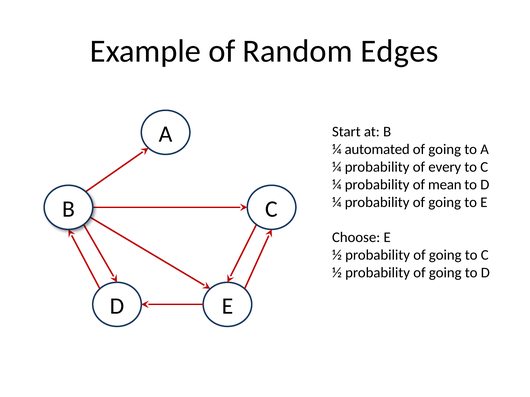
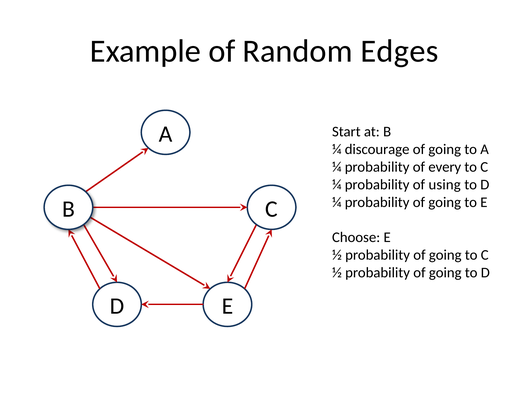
automated: automated -> discourage
mean: mean -> using
